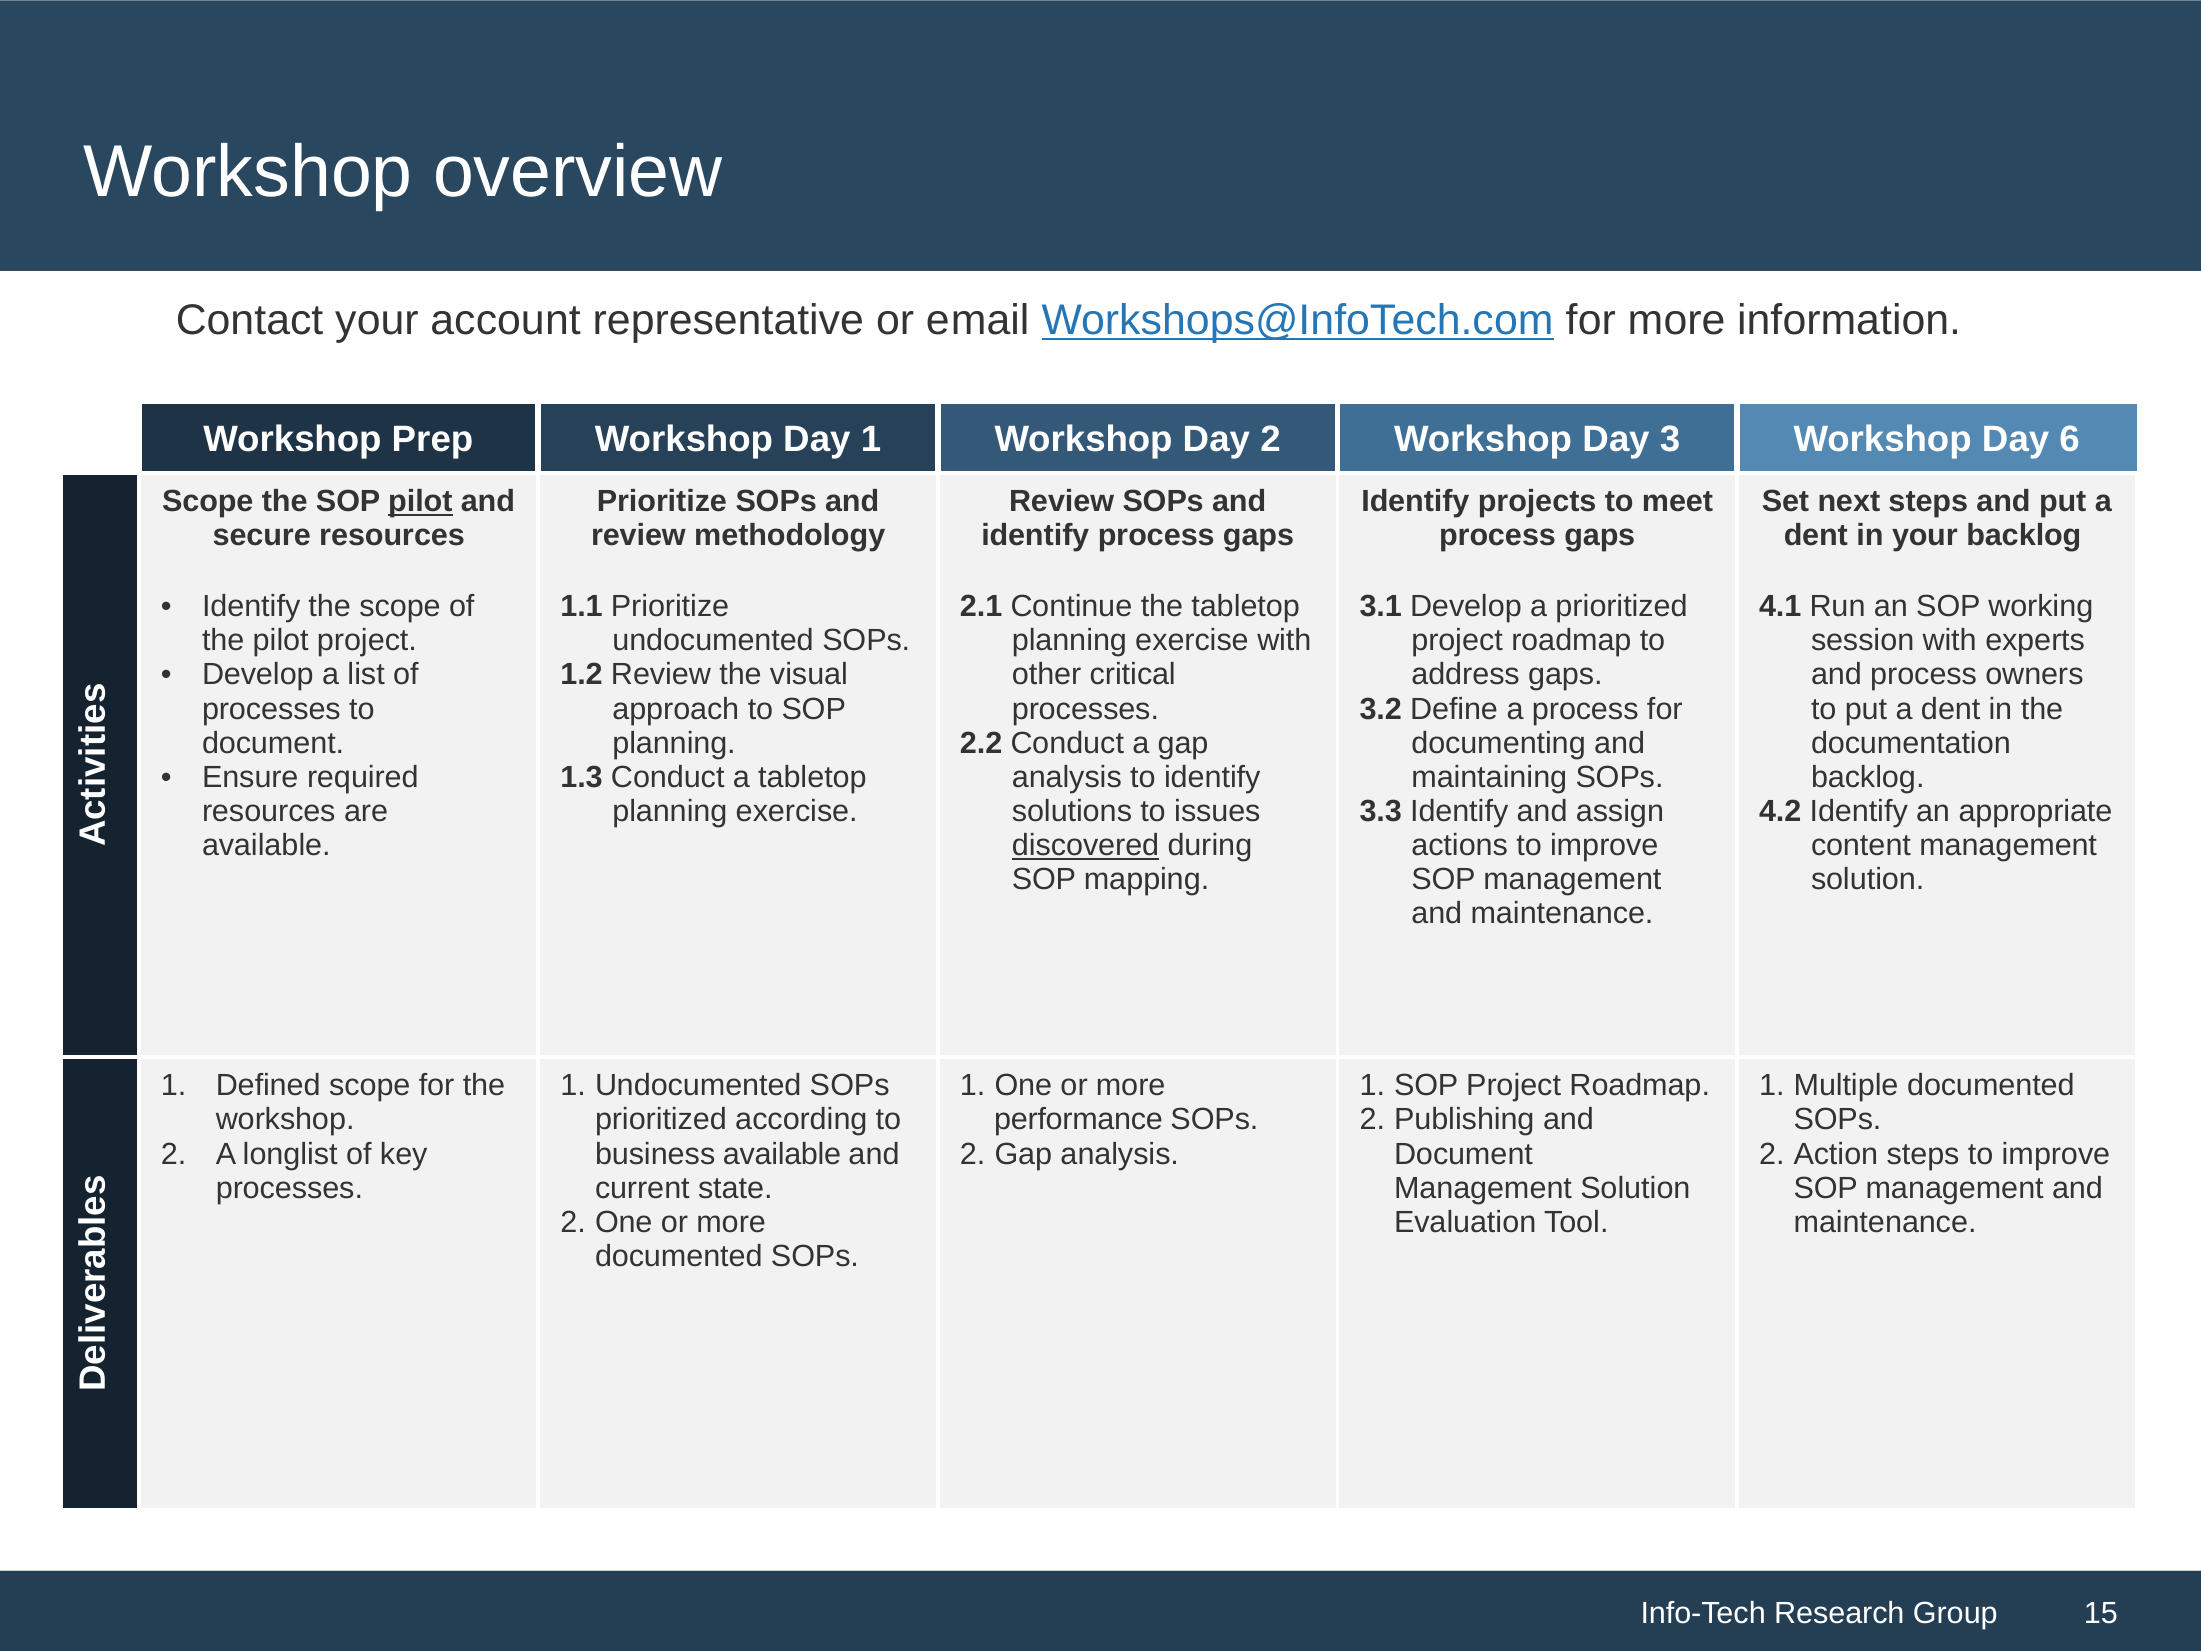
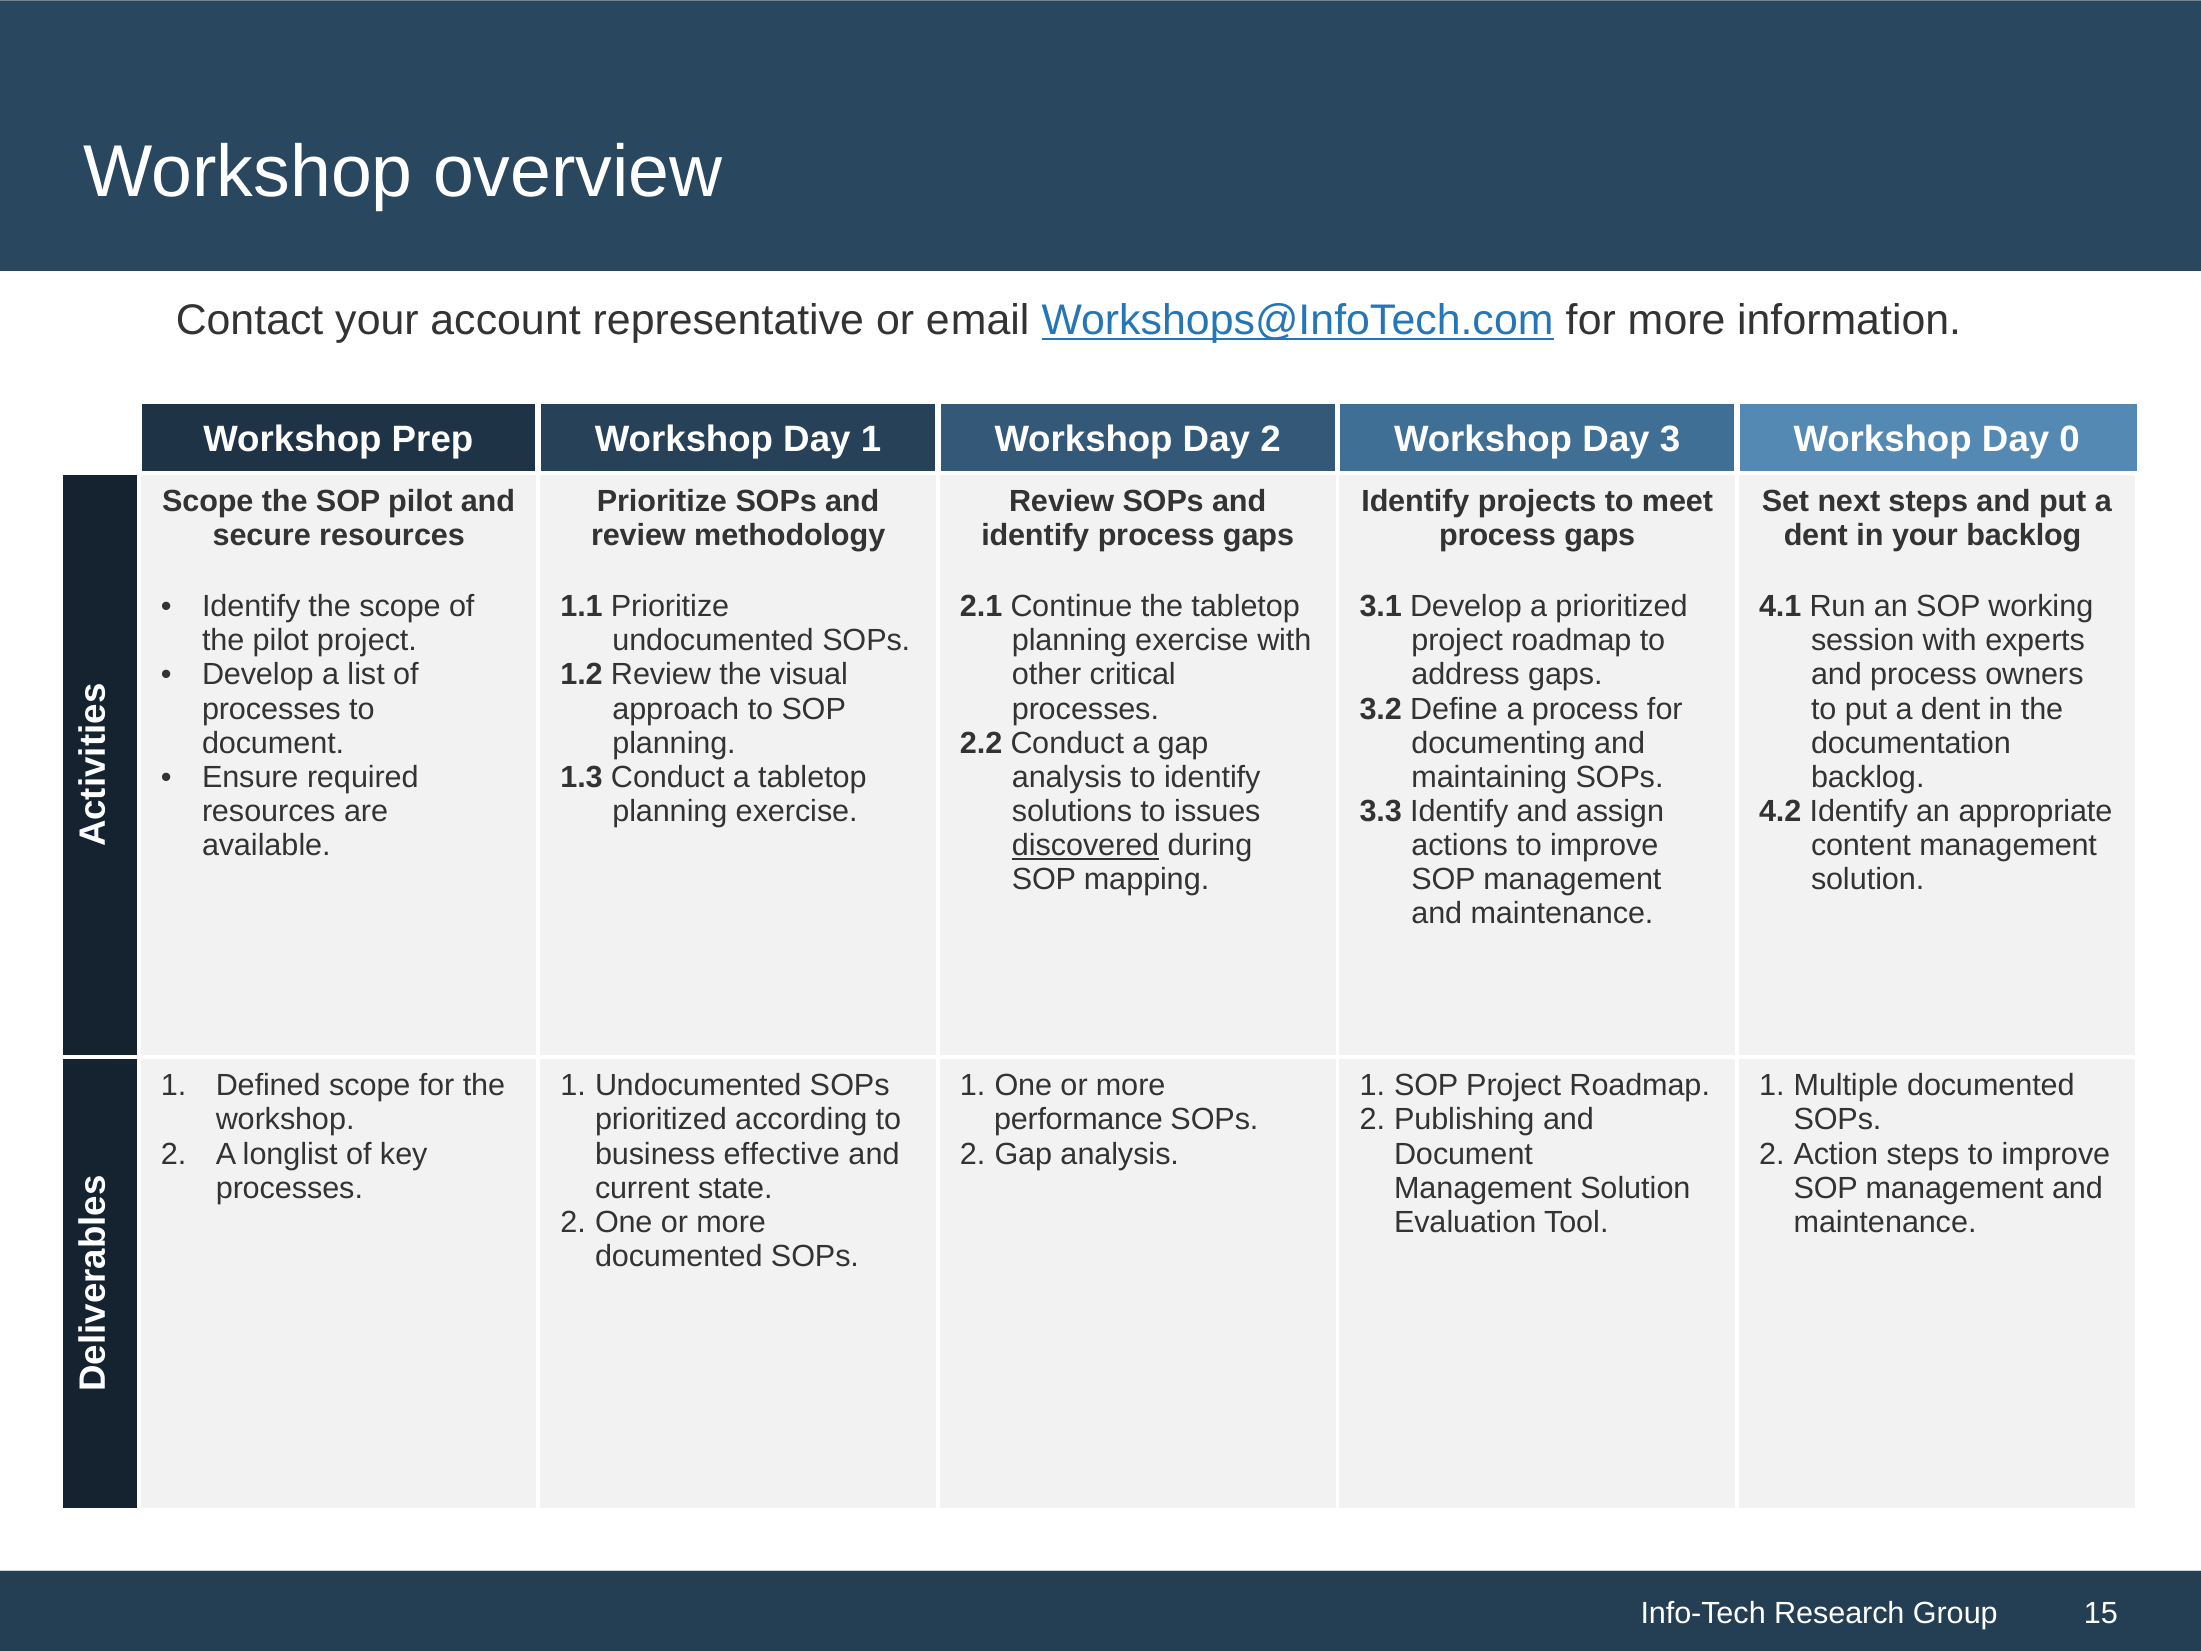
6: 6 -> 0
pilot at (420, 502) underline: present -> none
business available: available -> effective
